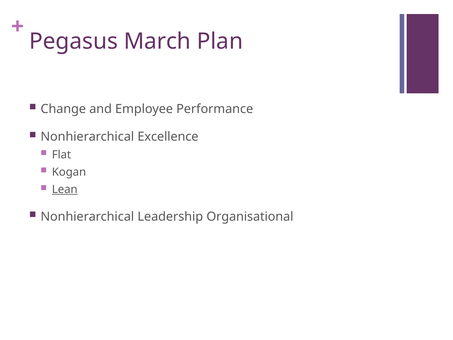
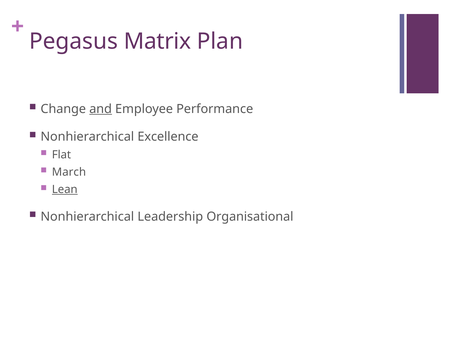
March: March -> Matrix
and underline: none -> present
Kogan: Kogan -> March
